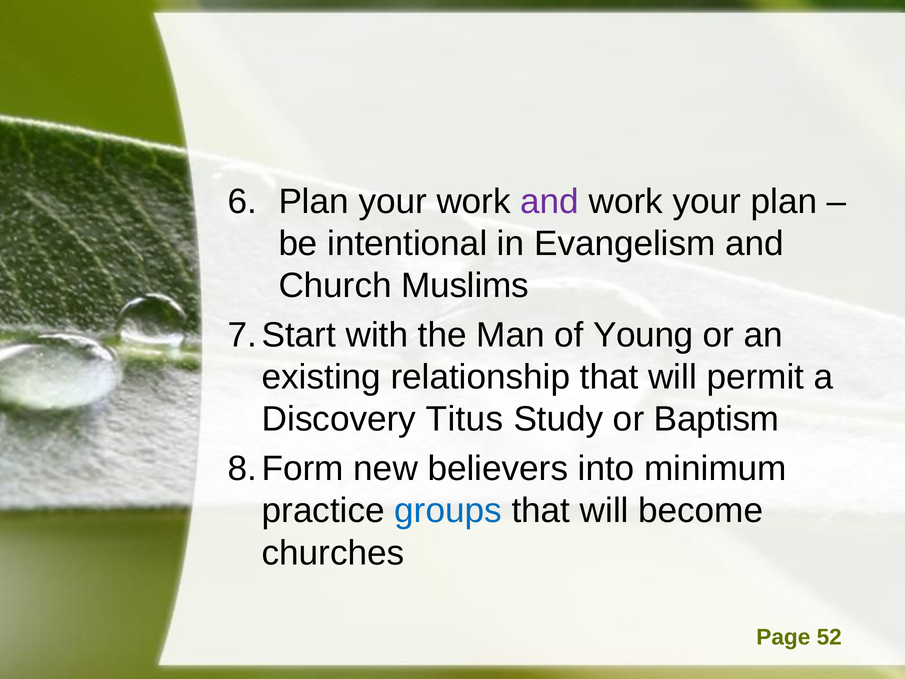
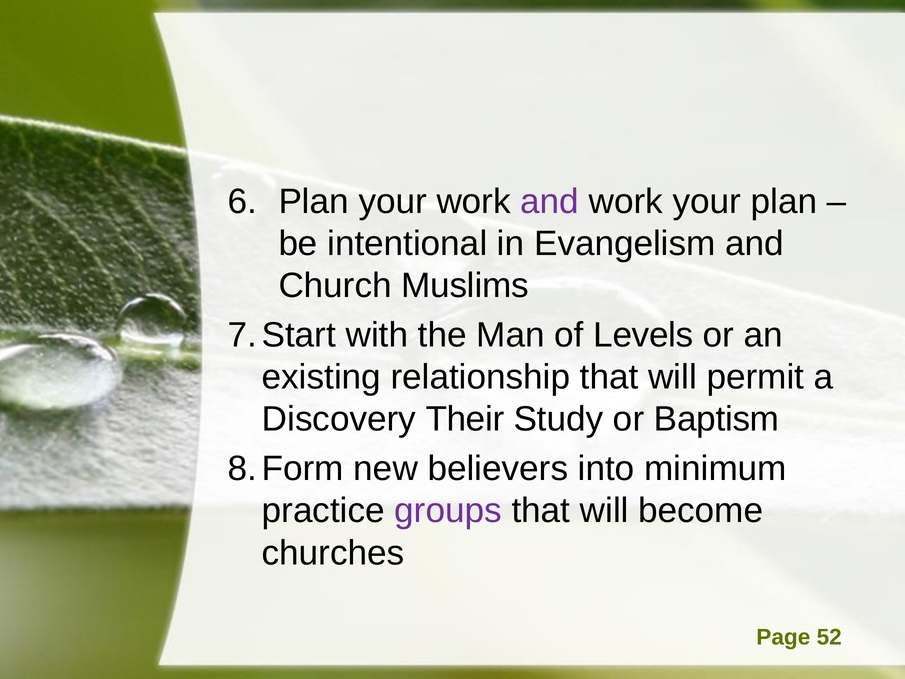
Young: Young -> Levels
Titus: Titus -> Their
groups colour: blue -> purple
